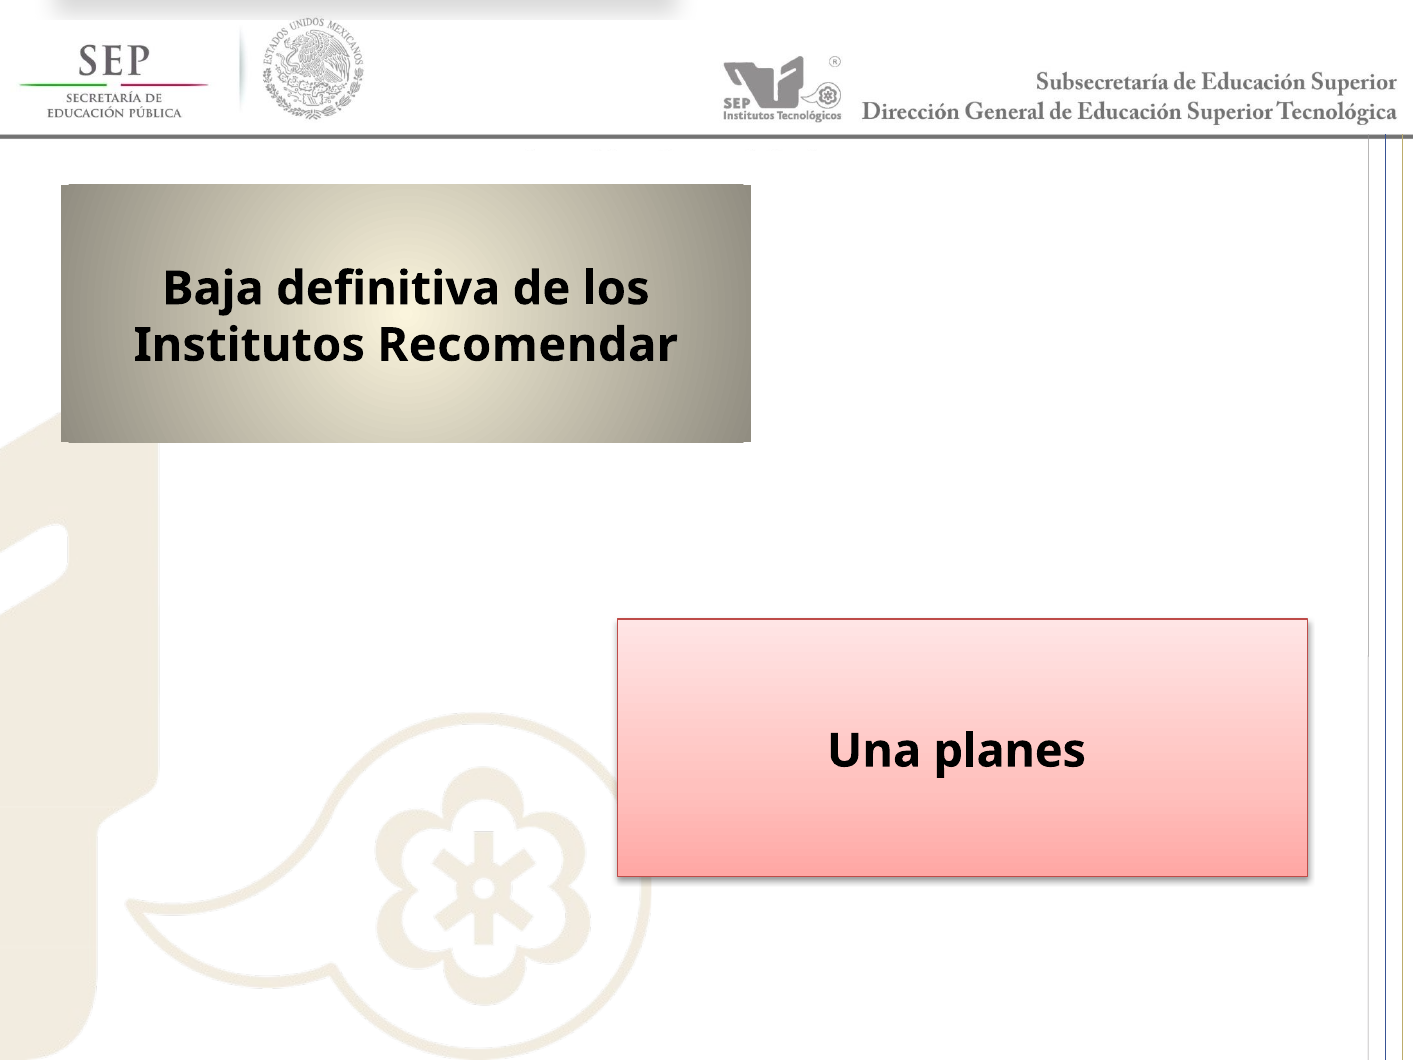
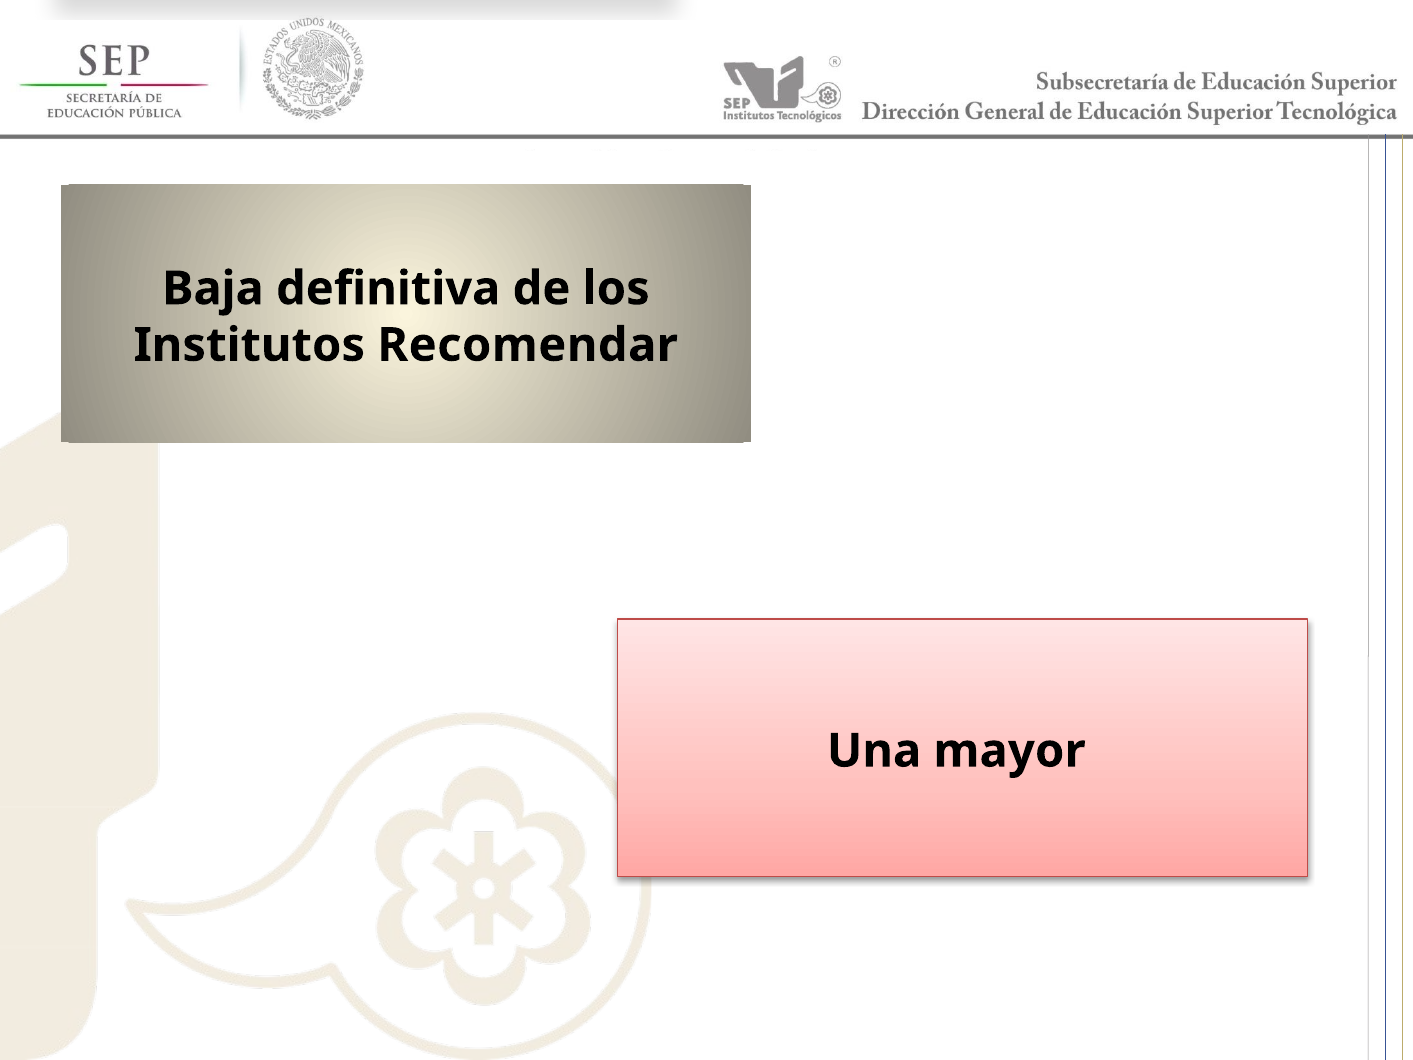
planes: planes -> mayor
